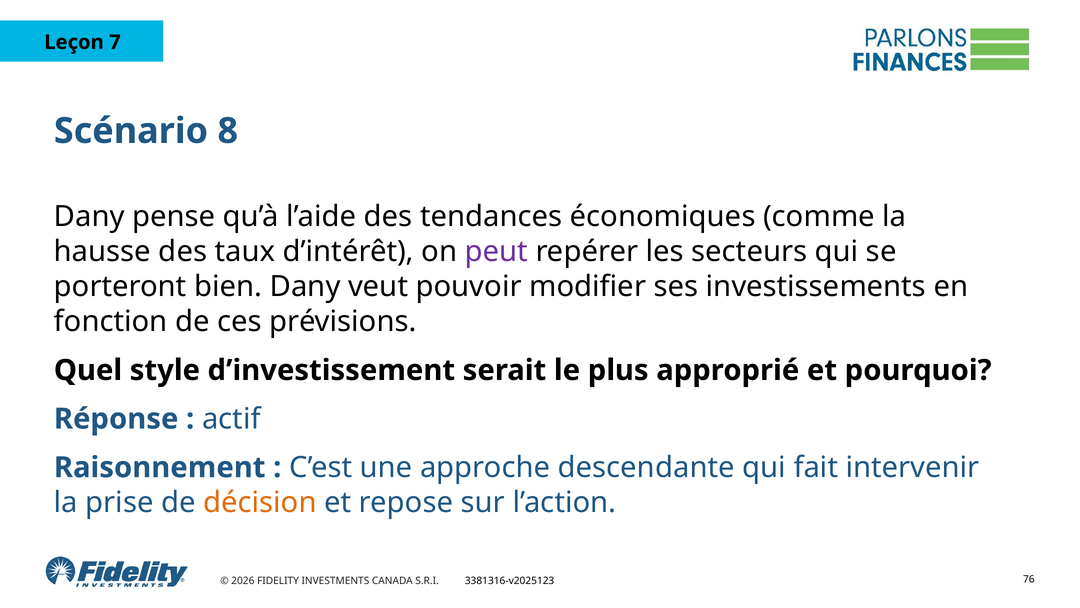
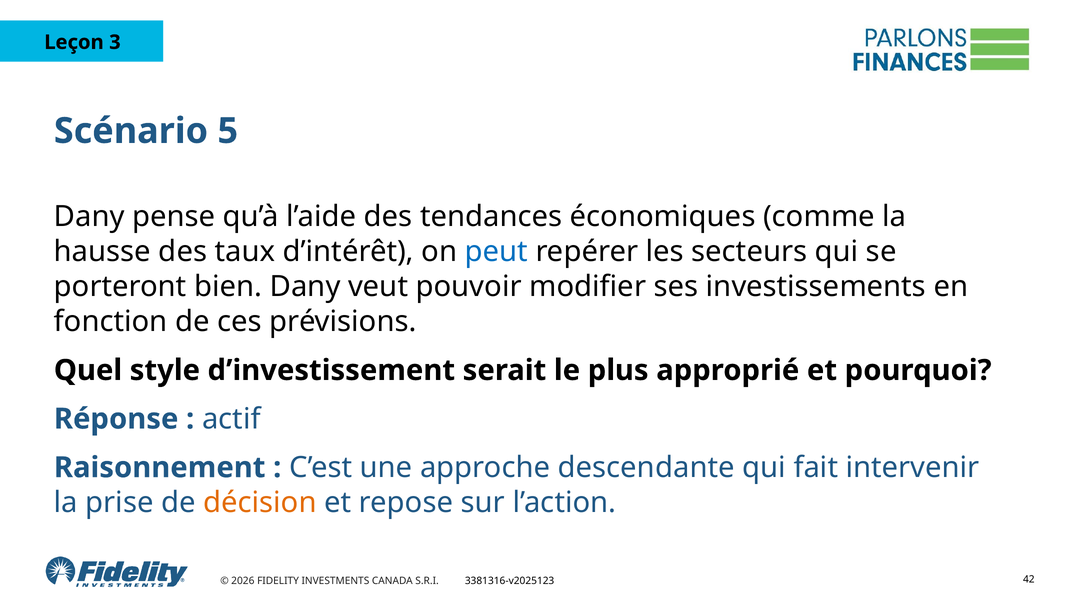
7: 7 -> 3
8: 8 -> 5
peut colour: purple -> blue
76: 76 -> 42
